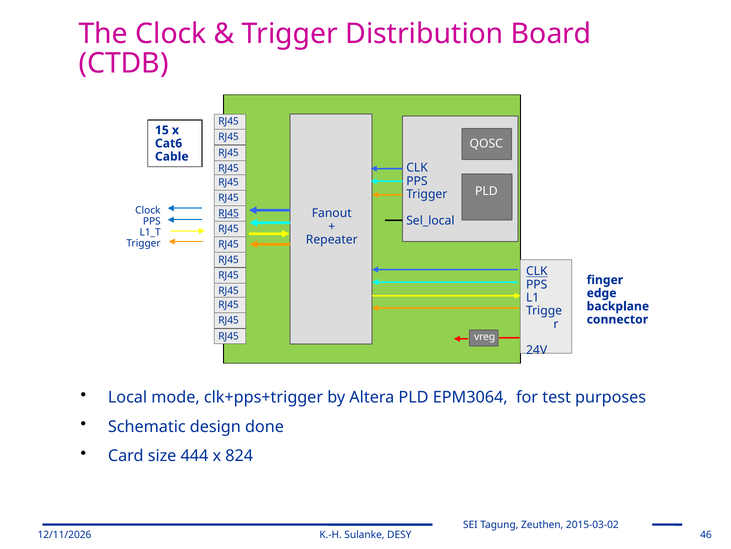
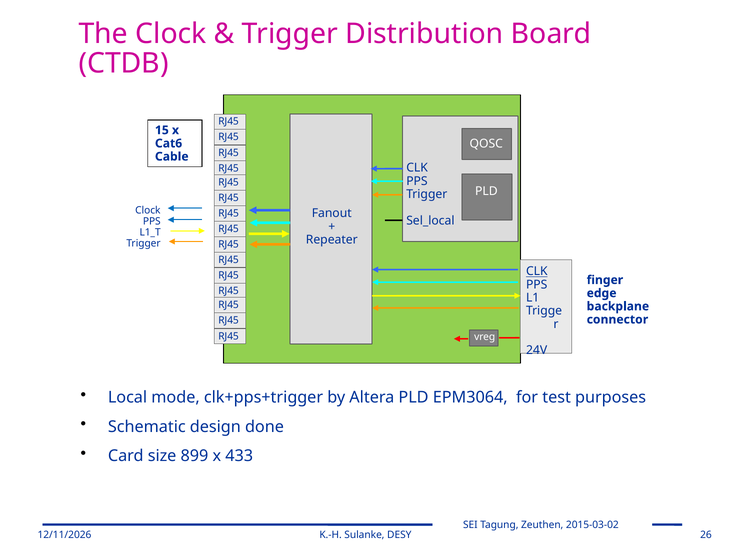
RJ45 at (229, 213) underline: present -> none
444: 444 -> 899
824: 824 -> 433
46: 46 -> 26
